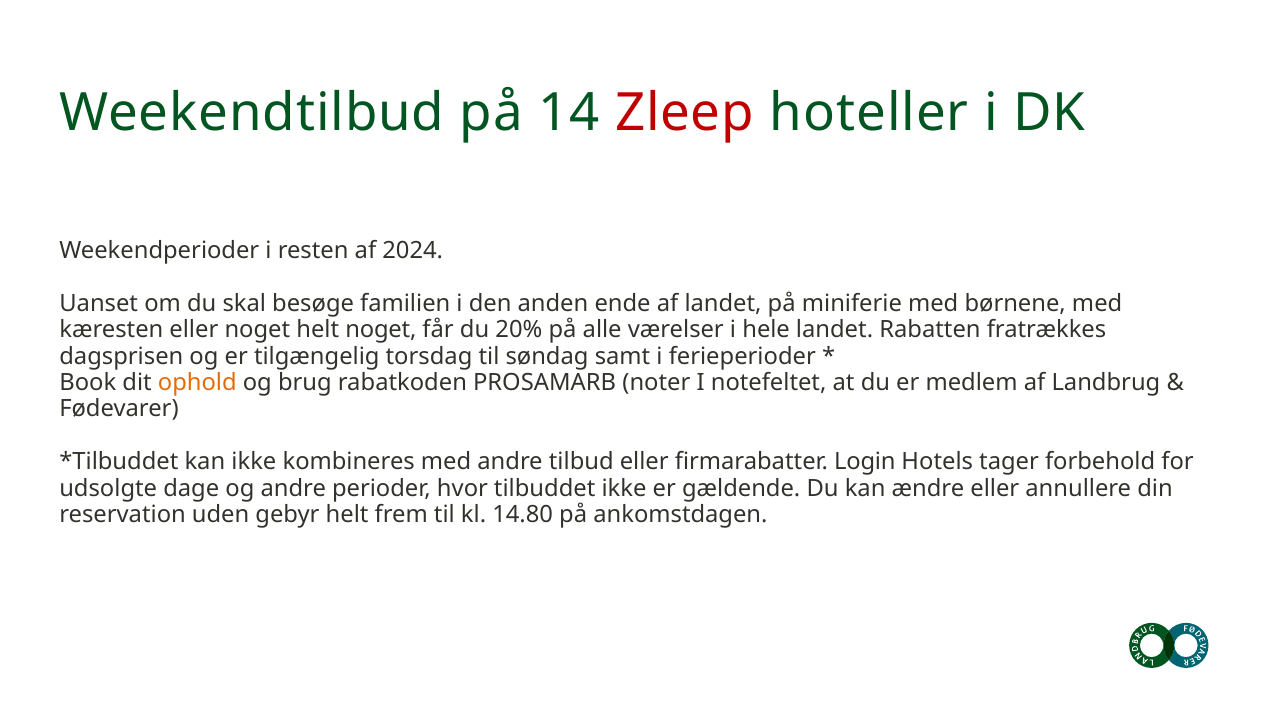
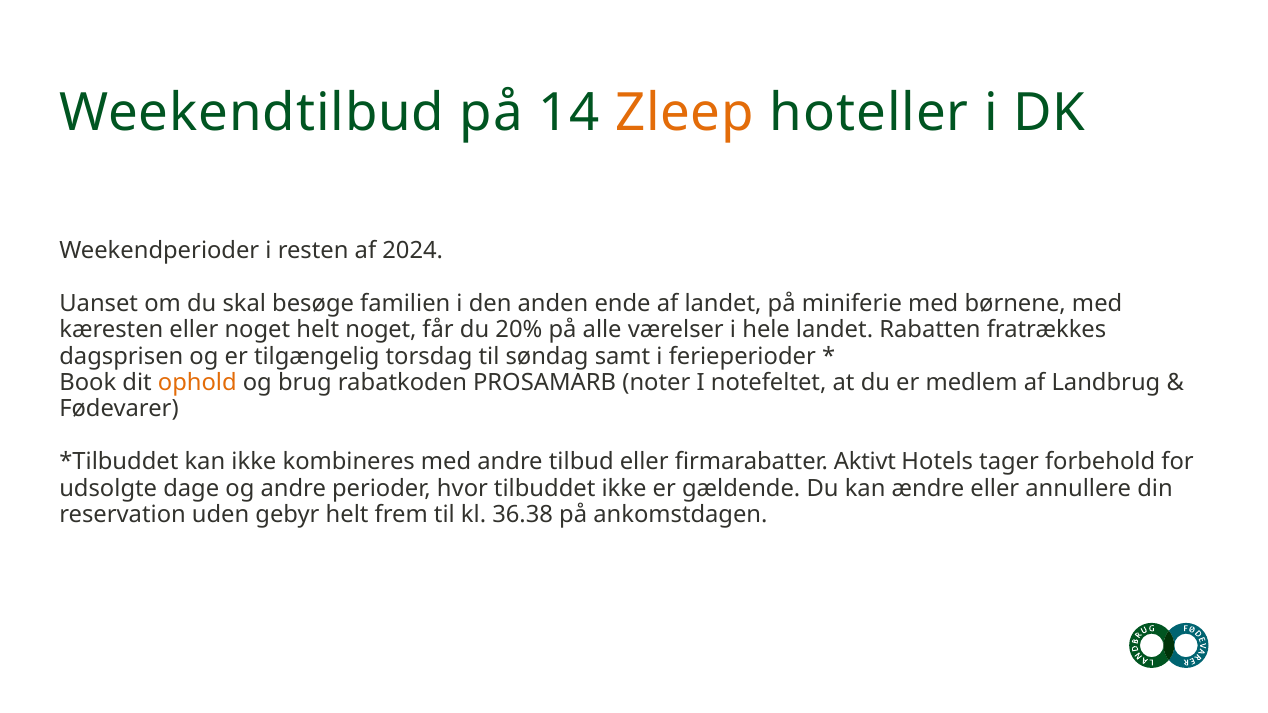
Zleep colour: red -> orange
Login: Login -> Aktivt
14.80: 14.80 -> 36.38
